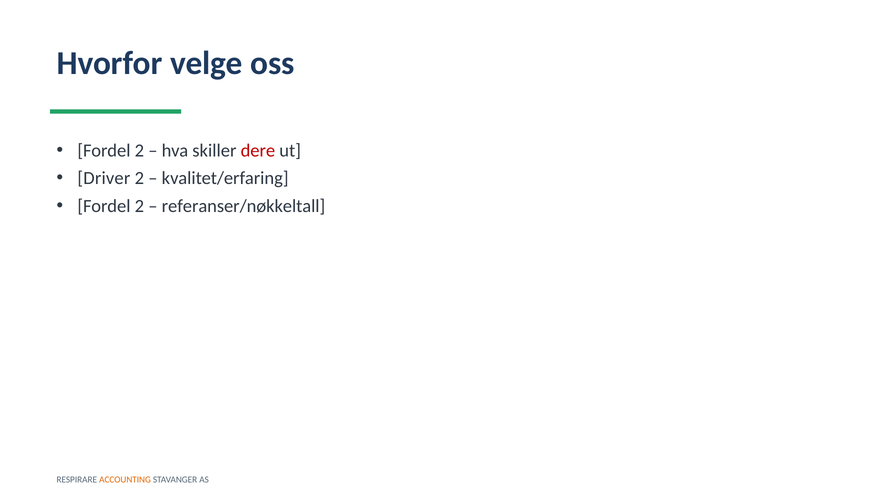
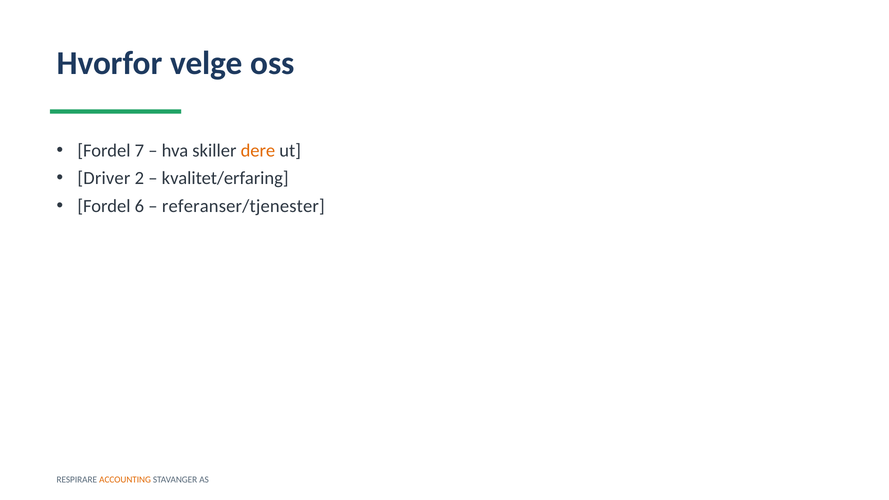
2 at (139, 151): 2 -> 7
dere colour: red -> orange
2 at (139, 206): 2 -> 6
referanser/nøkkeltall: referanser/nøkkeltall -> referanser/tjenester
